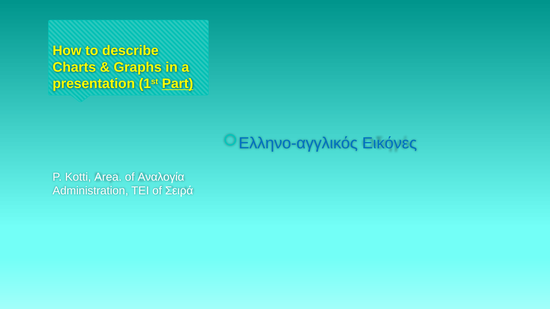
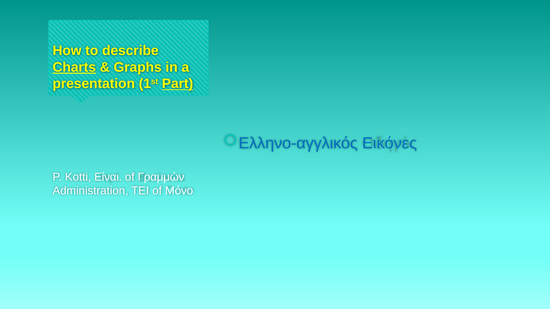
Charts underline: none -> present
Area: Area -> Είναι
Αναλογία: Αναλογία -> Γραμμών
Σειρά: Σειρά -> Μόνο
